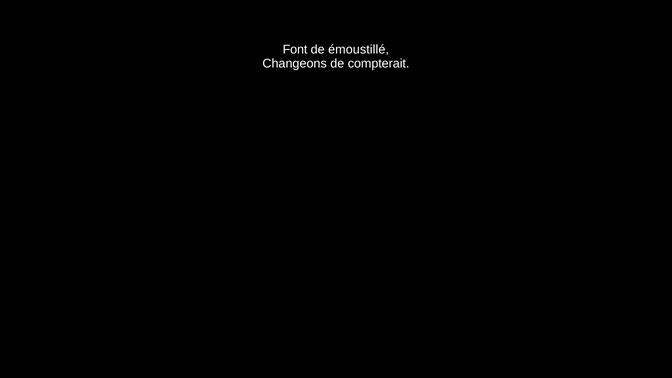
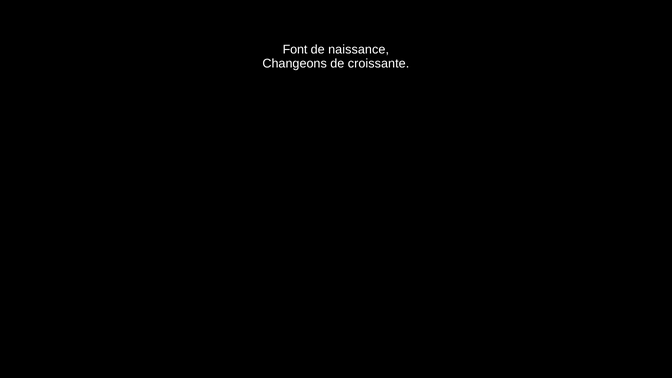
émoustillé: émoustillé -> naissance
compterait: compterait -> croissante
